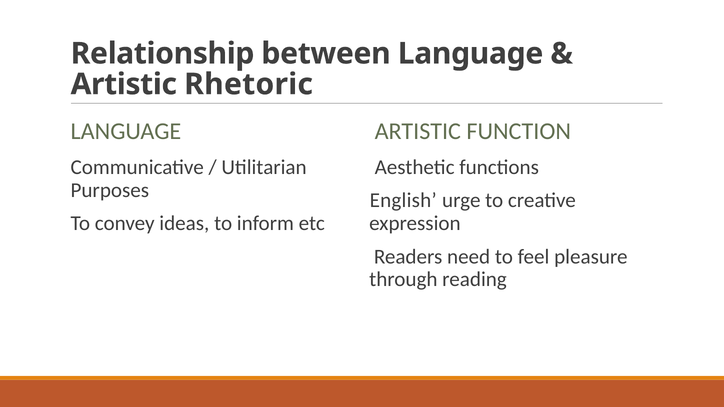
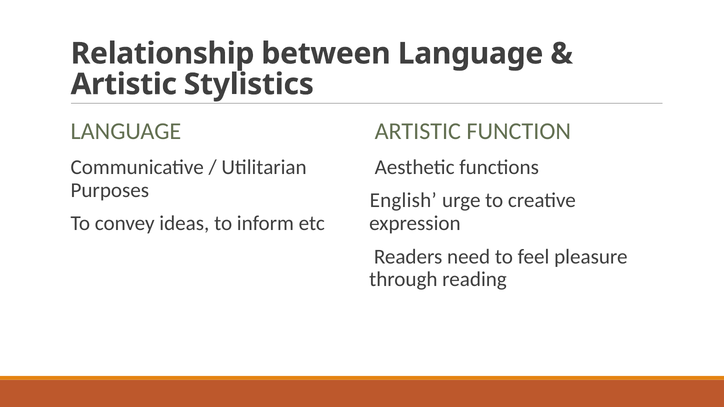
Rhetoric: Rhetoric -> Stylistics
